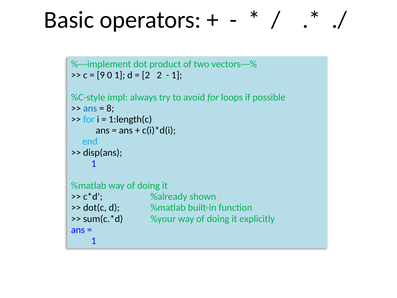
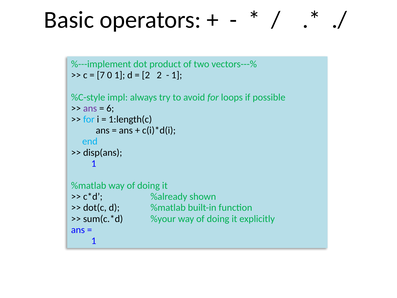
9: 9 -> 7
ans at (90, 108) colour: blue -> purple
8: 8 -> 6
